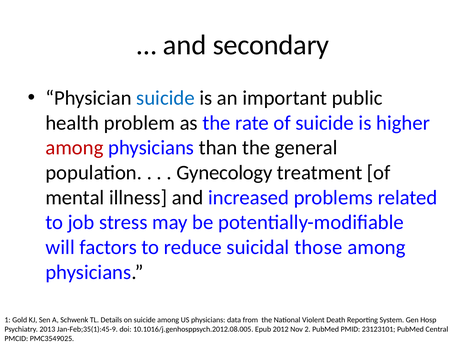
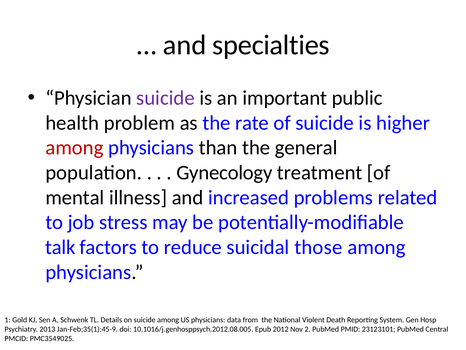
secondary: secondary -> specialties
suicide at (166, 98) colour: blue -> purple
will: will -> talk
